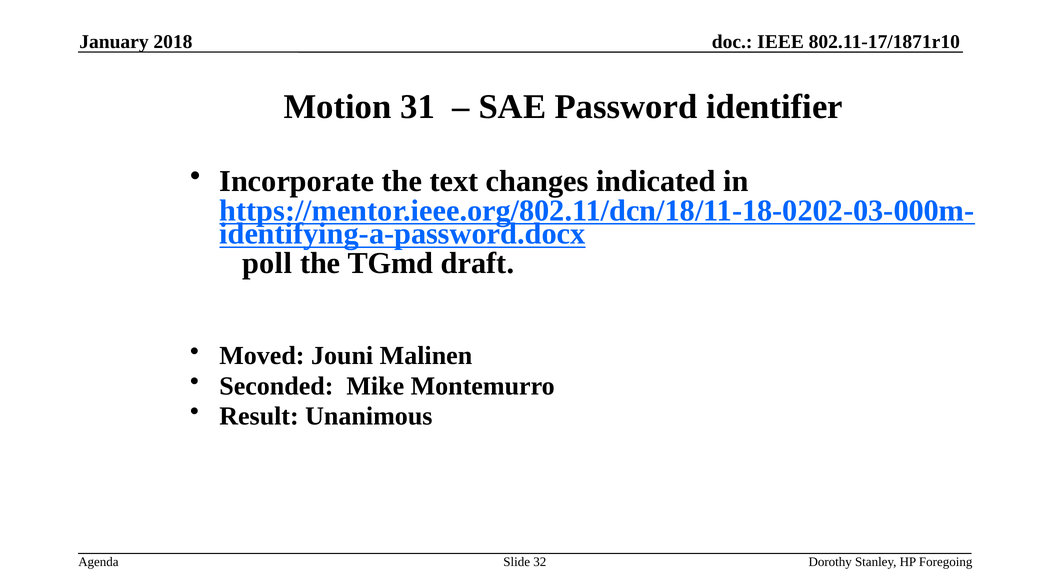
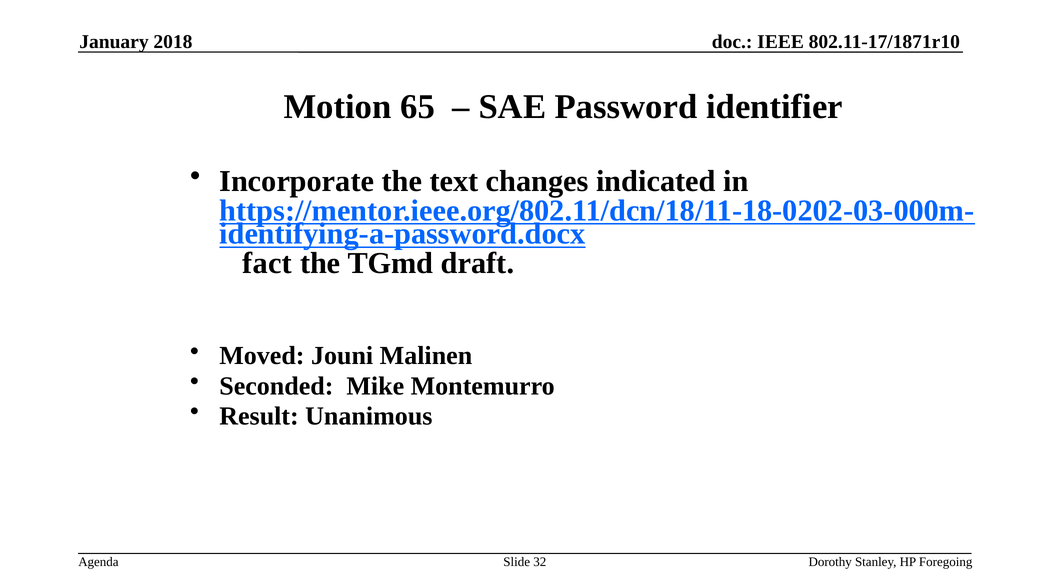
31: 31 -> 65
poll: poll -> fact
